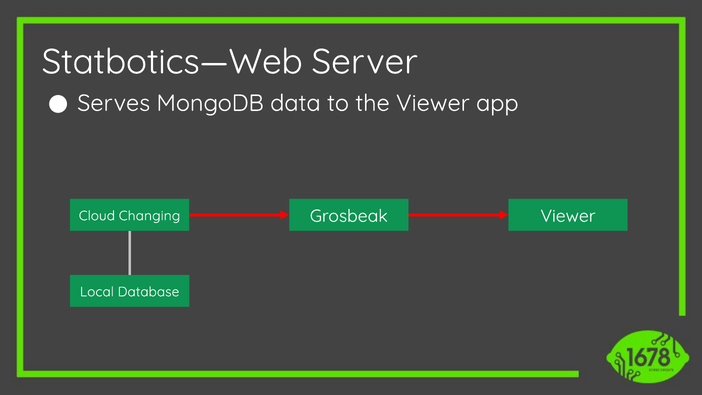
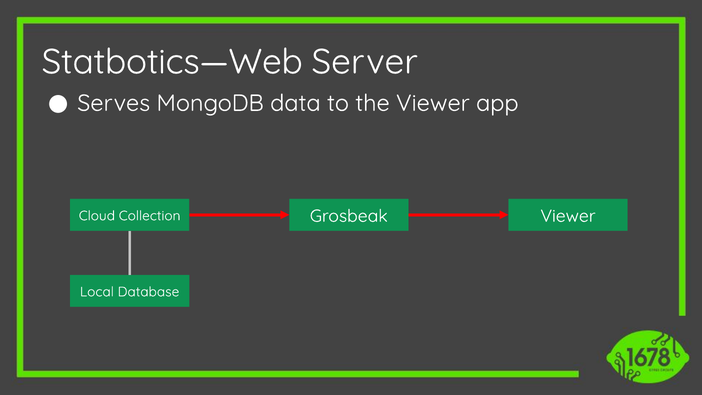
Changing: Changing -> Collection
